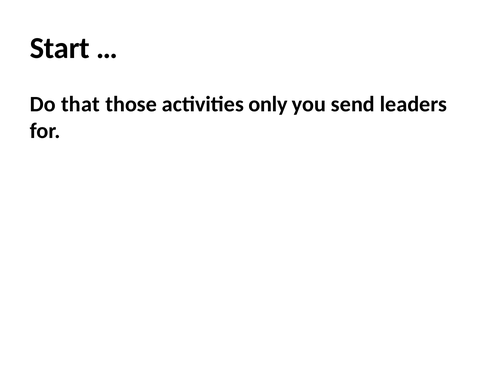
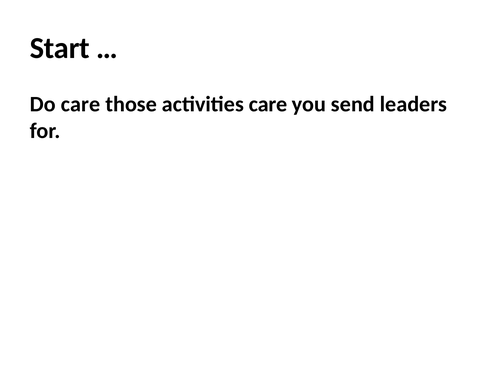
Do that: that -> care
activities only: only -> care
